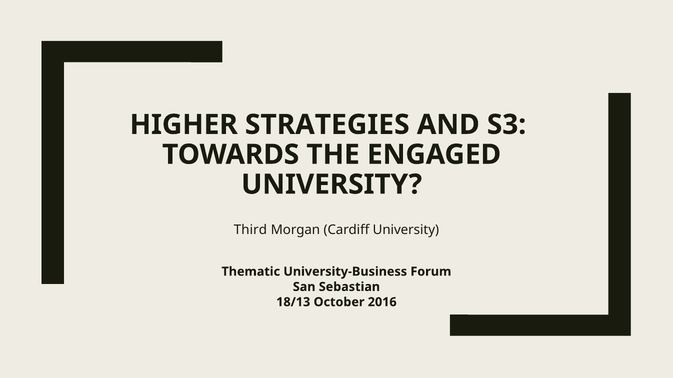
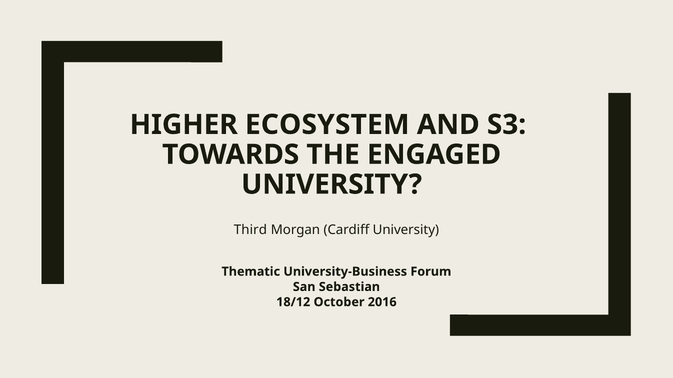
STRATEGIES: STRATEGIES -> ECOSYSTEM
18/13: 18/13 -> 18/12
